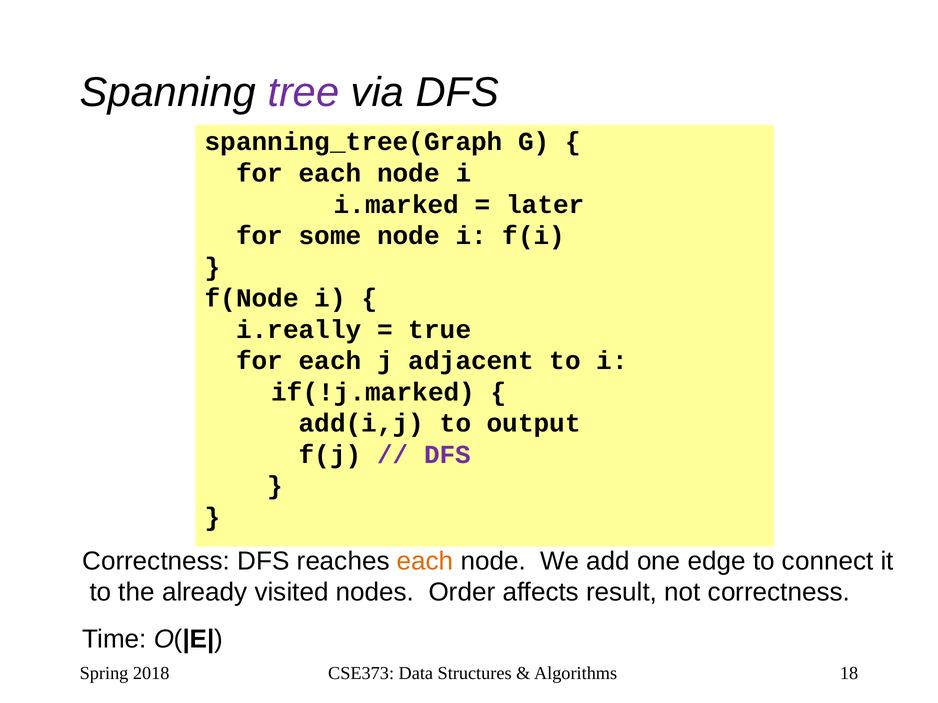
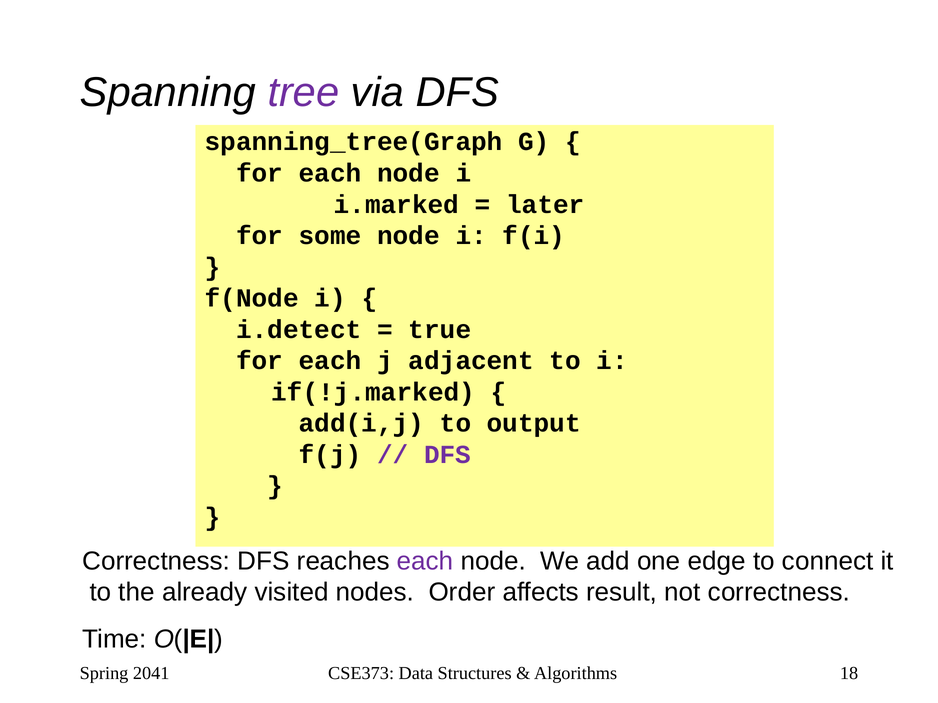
i.really: i.really -> i.detect
each at (425, 561) colour: orange -> purple
2018: 2018 -> 2041
